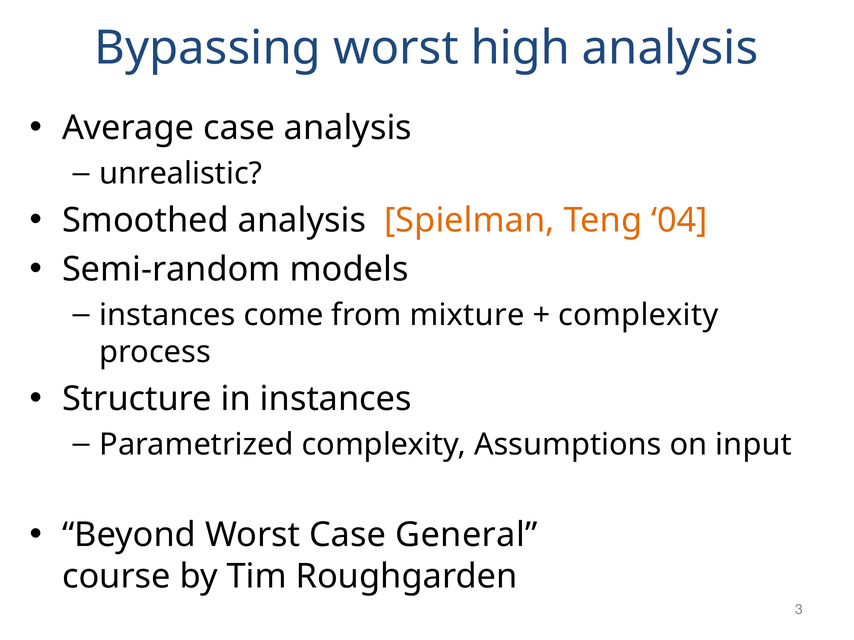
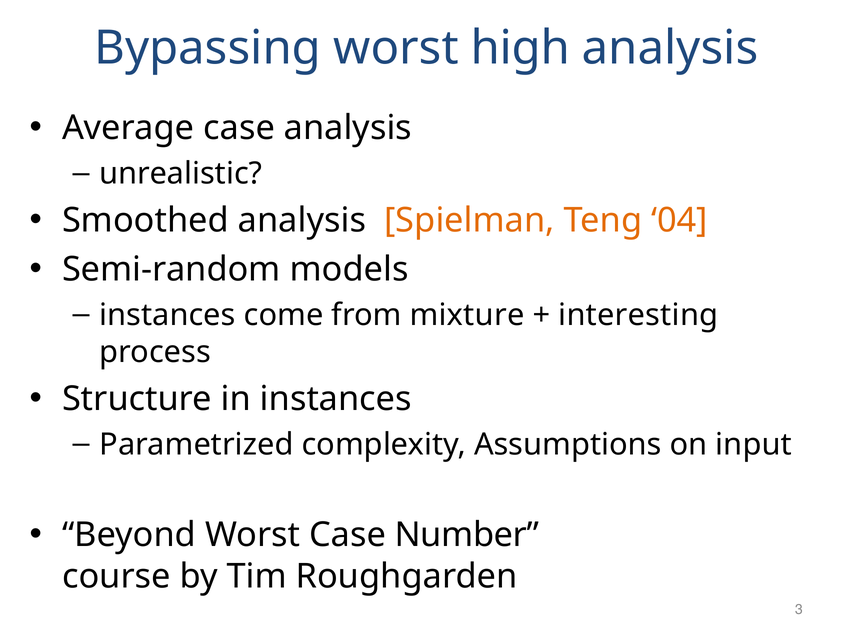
complexity at (638, 315): complexity -> interesting
General: General -> Number
